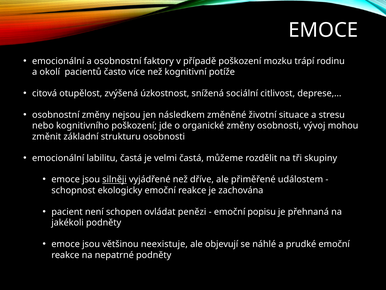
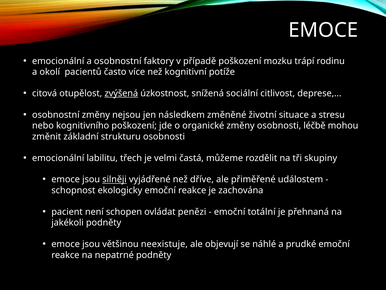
zvýšená underline: none -> present
vývoj: vývoj -> léčbě
labilitu častá: častá -> třech
popisu: popisu -> totální
